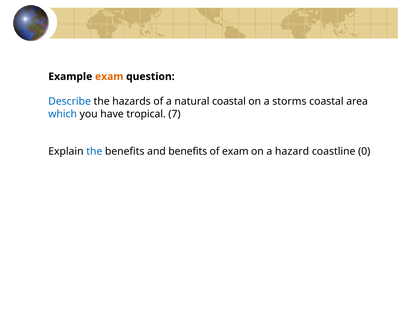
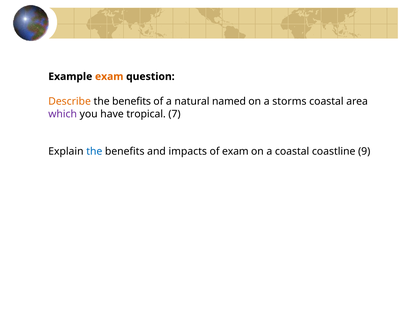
Describe colour: blue -> orange
hazards at (132, 102): hazards -> benefits
natural coastal: coastal -> named
which colour: blue -> purple
and benefits: benefits -> impacts
a hazard: hazard -> coastal
0: 0 -> 9
